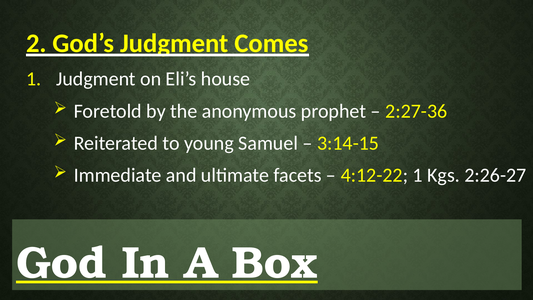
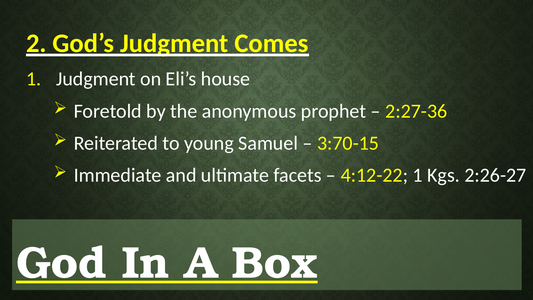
3:14-15: 3:14-15 -> 3:70-15
